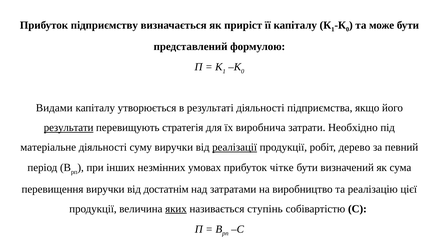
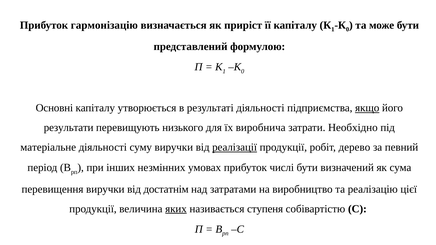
підприємству: підприємству -> гармонізацію
Видами: Видами -> Основні
якщо underline: none -> present
результати underline: present -> none
стратегія: стратегія -> низького
чітке: чітке -> числі
ступінь: ступінь -> ступеня
